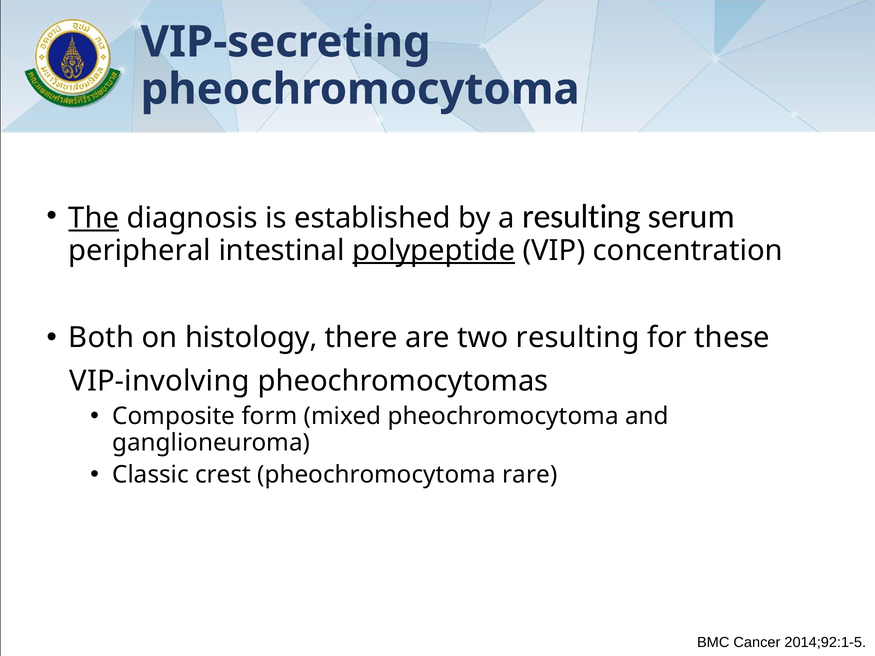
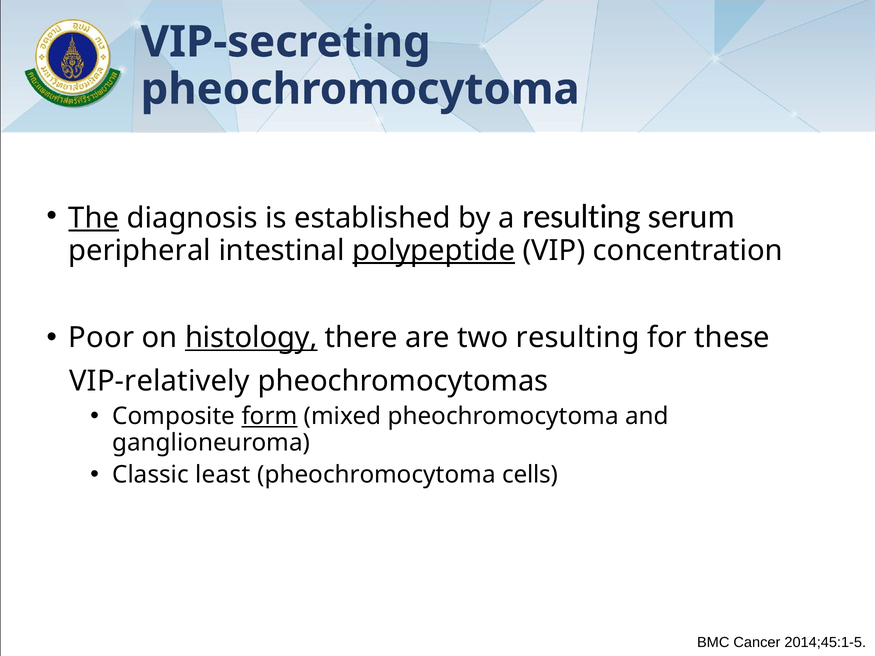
Both: Both -> Poor
histology underline: none -> present
VIP-involving: VIP-involving -> VIP-relatively
form underline: none -> present
crest: crest -> least
rare: rare -> cells
2014;92:1-5: 2014;92:1-5 -> 2014;45:1-5
